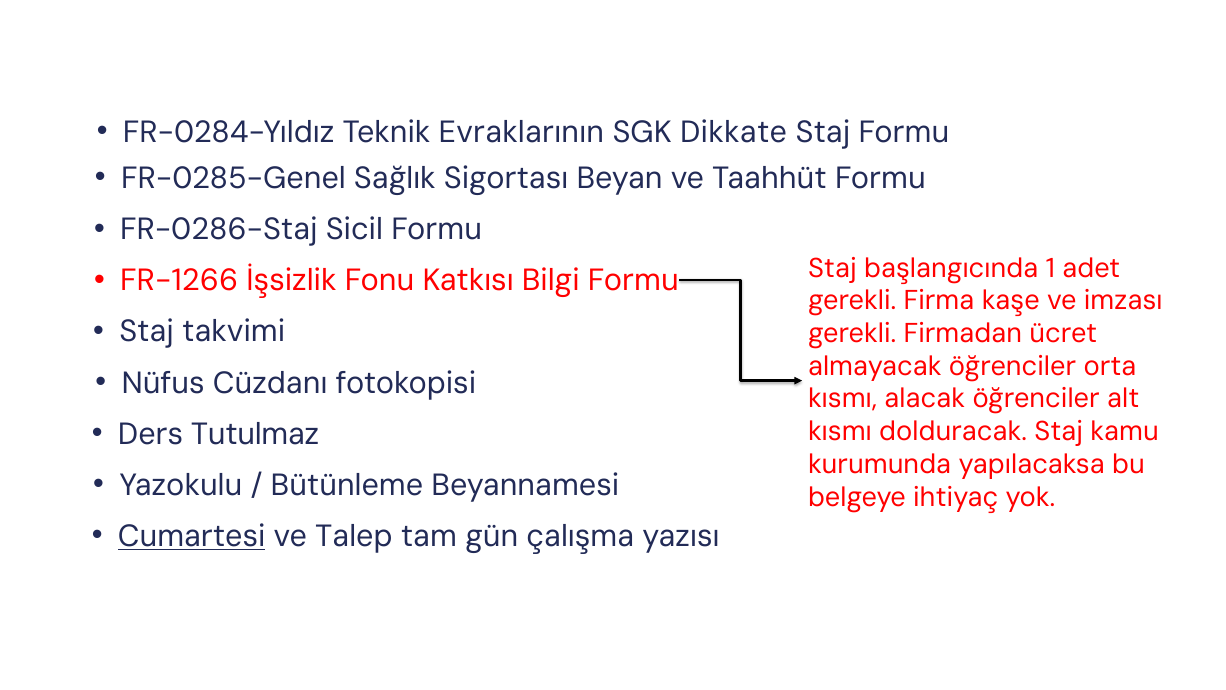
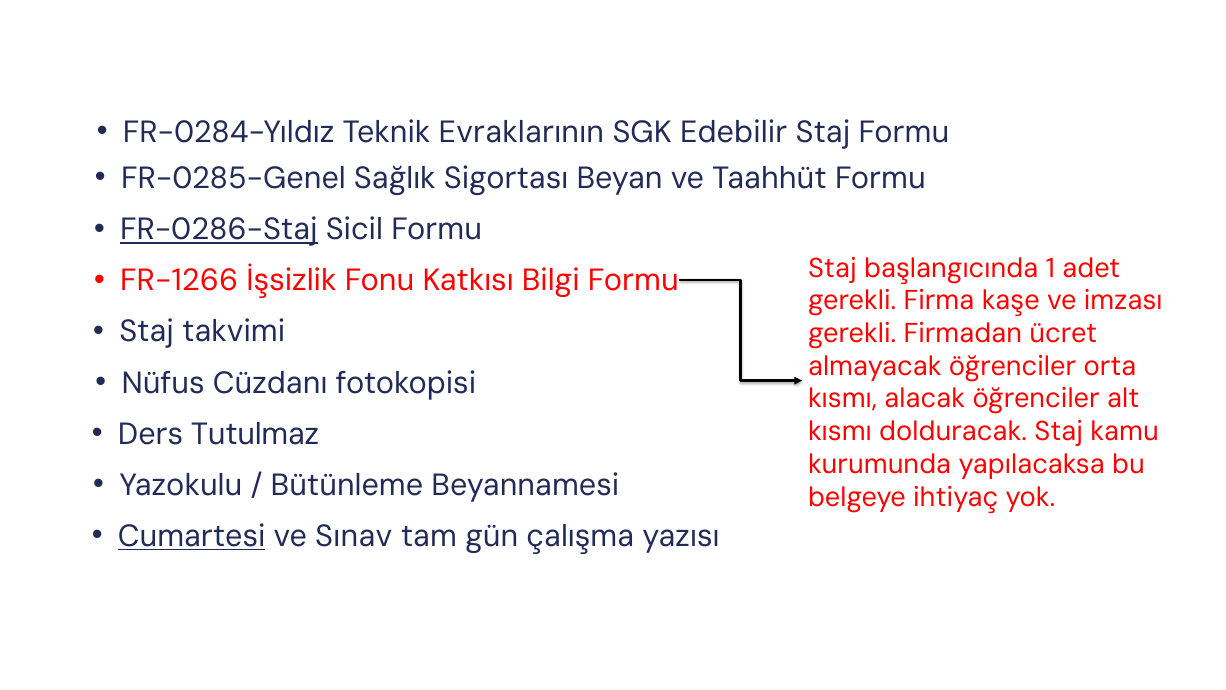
Dikkate: Dikkate -> Edebilir
FR-0286-Staj underline: none -> present
Talep: Talep -> Sınav
